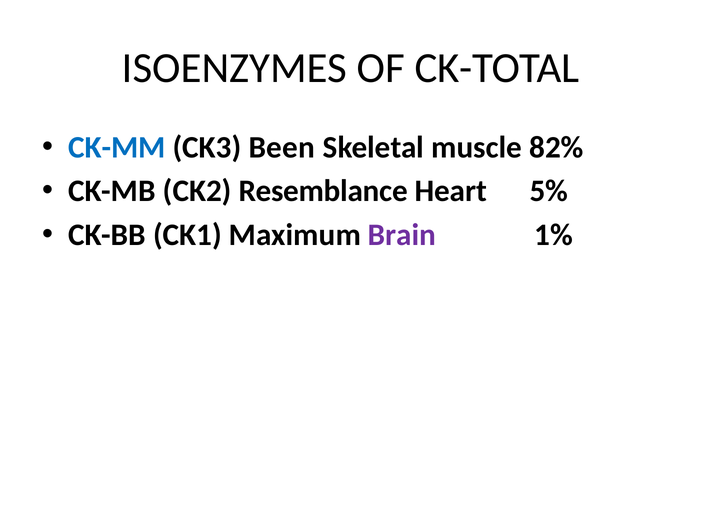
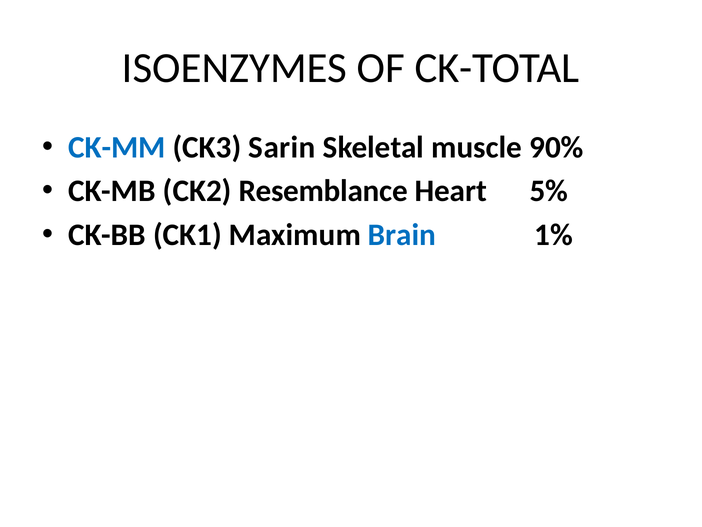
Been: Been -> Sarin
82%: 82% -> 90%
Brain colour: purple -> blue
